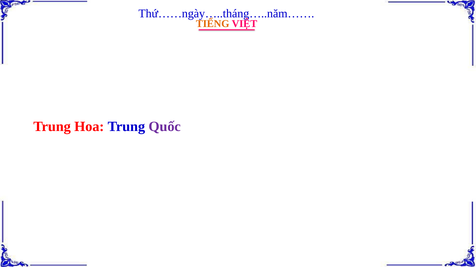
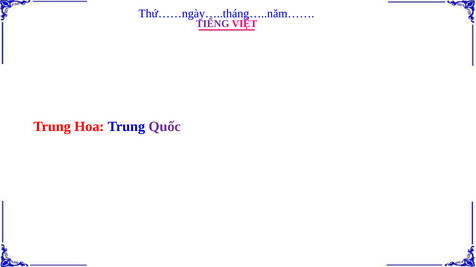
TIẾNG colour: orange -> purple
